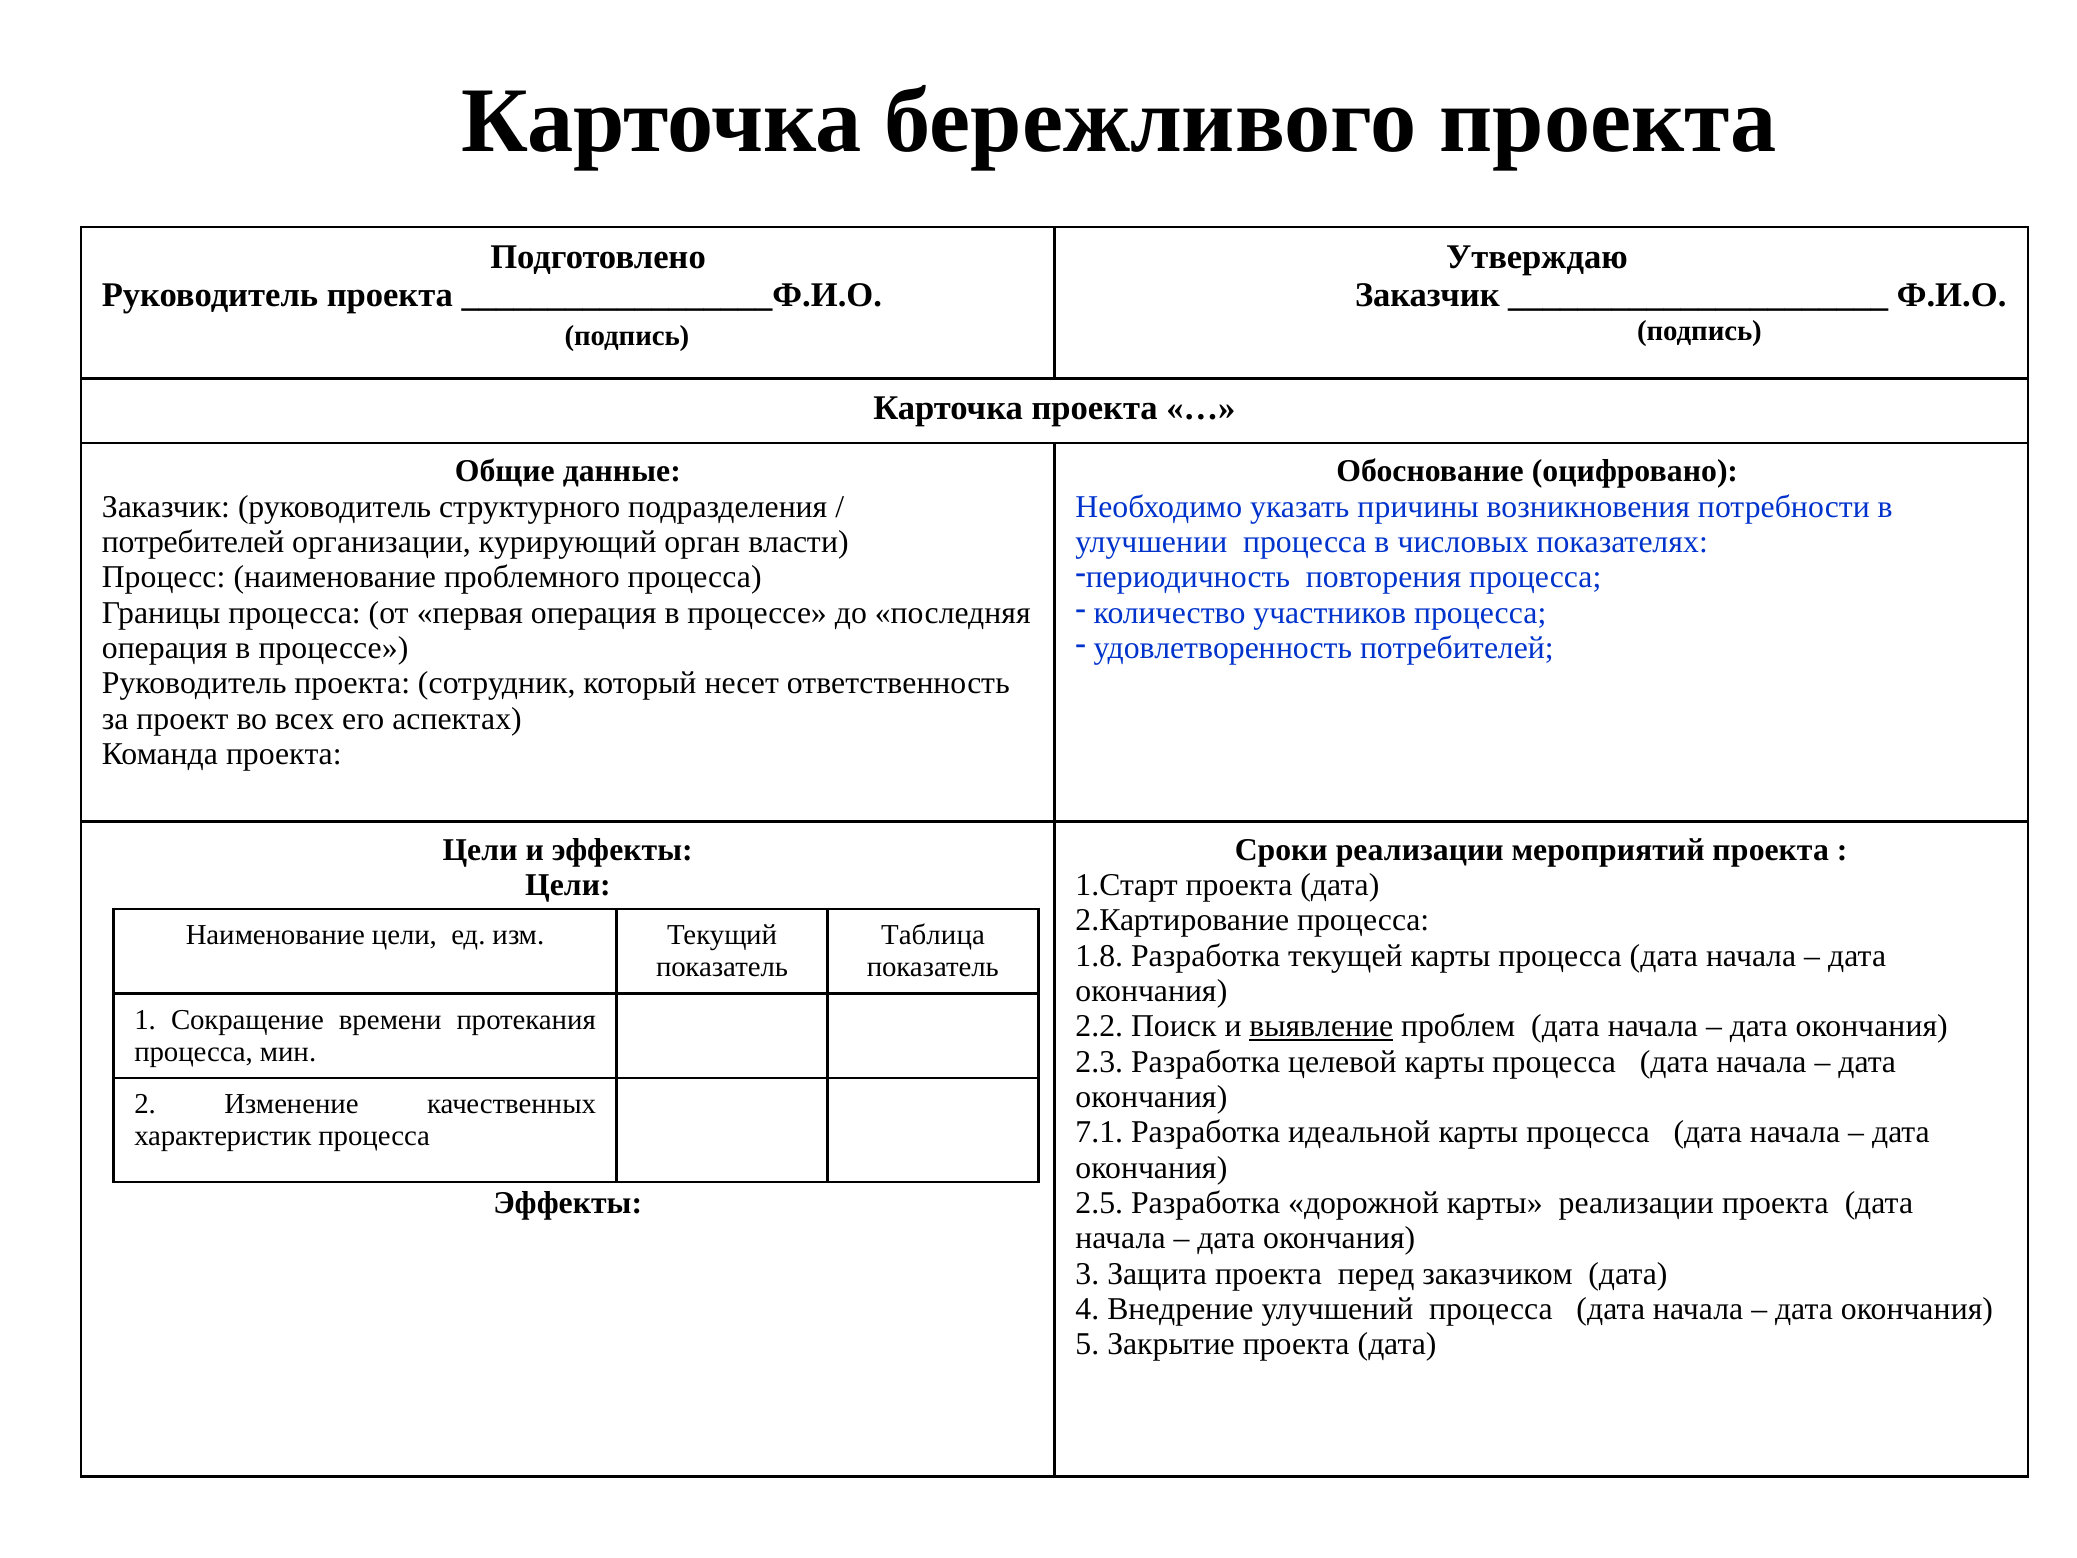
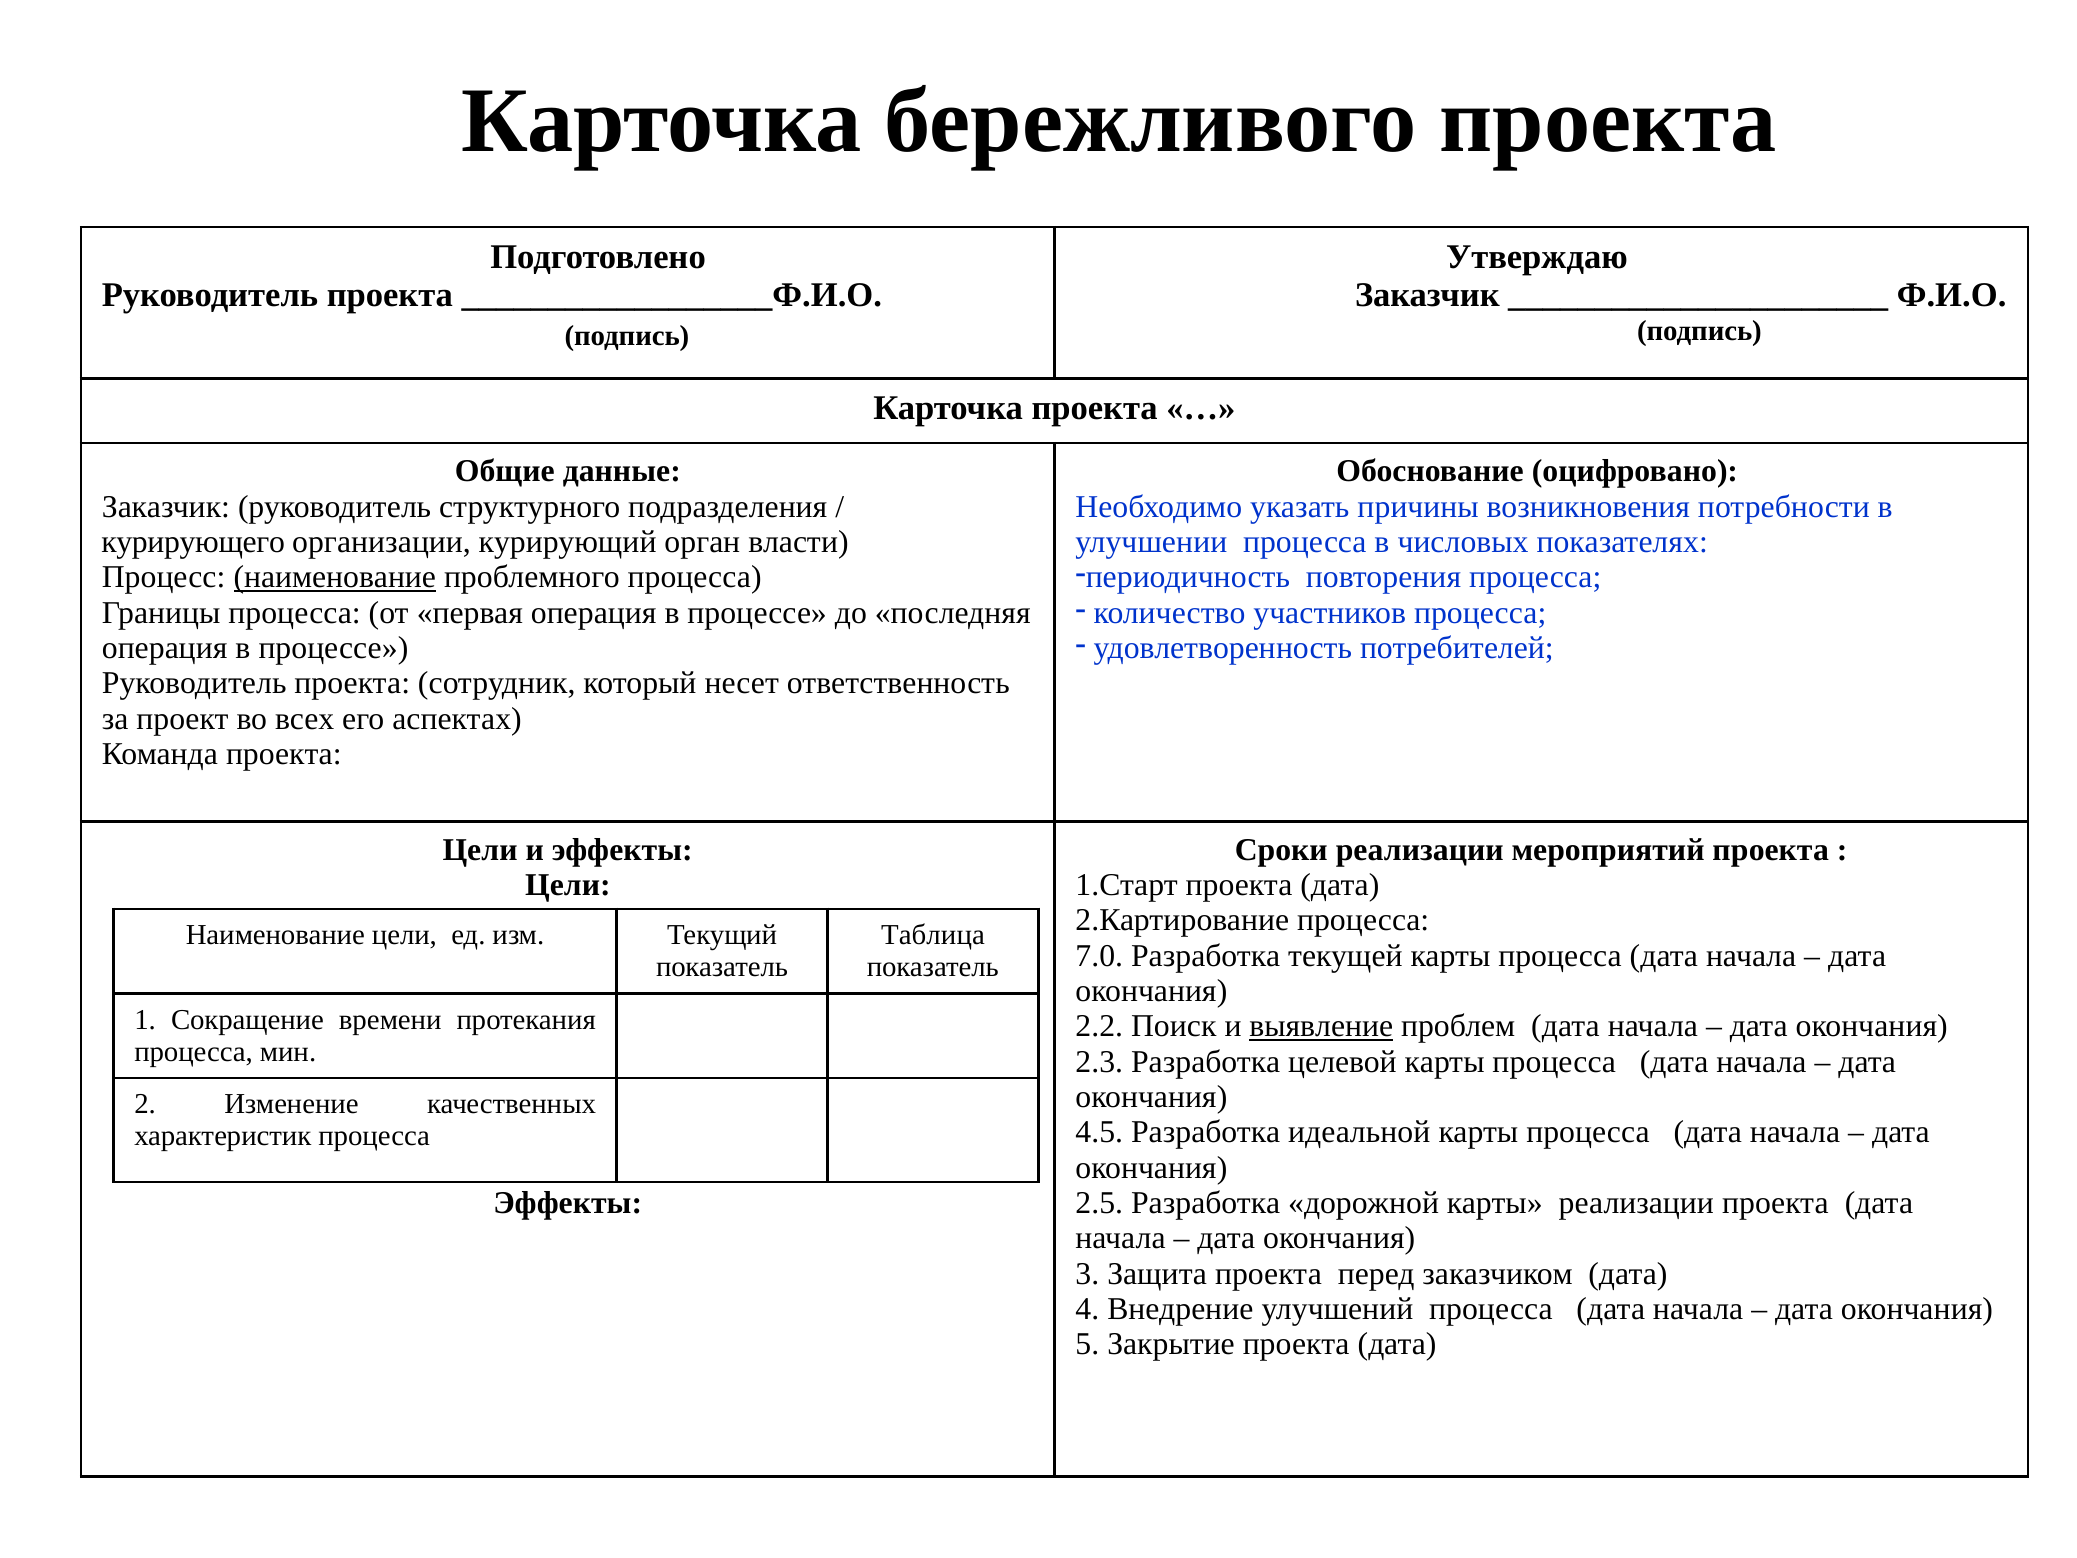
потребителей at (193, 542): потребителей -> курирующего
наименование at (335, 577) underline: none -> present
1.8: 1.8 -> 7.0
7.1: 7.1 -> 4.5
